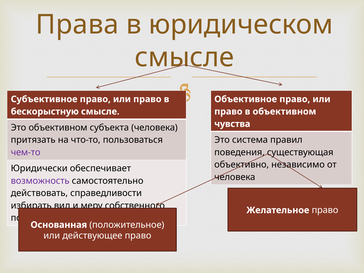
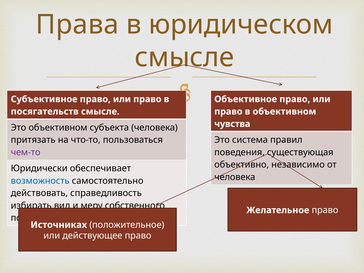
бескорыстную: бескорыстную -> посягательств
возможность colour: purple -> blue
справедливости: справедливости -> справедливость
Основанная: Основанная -> Источниках
